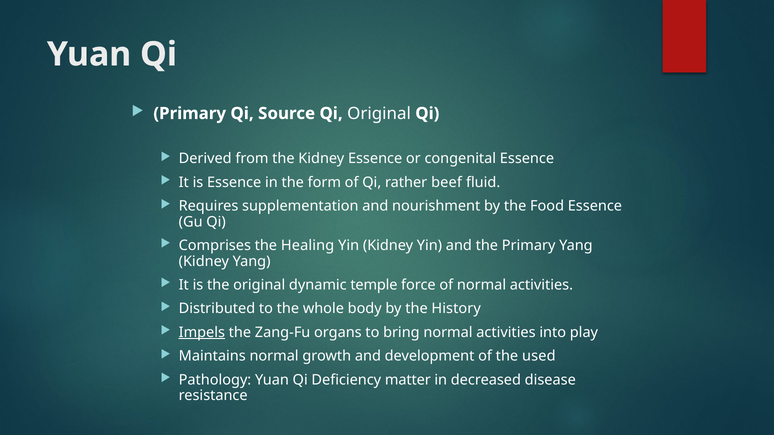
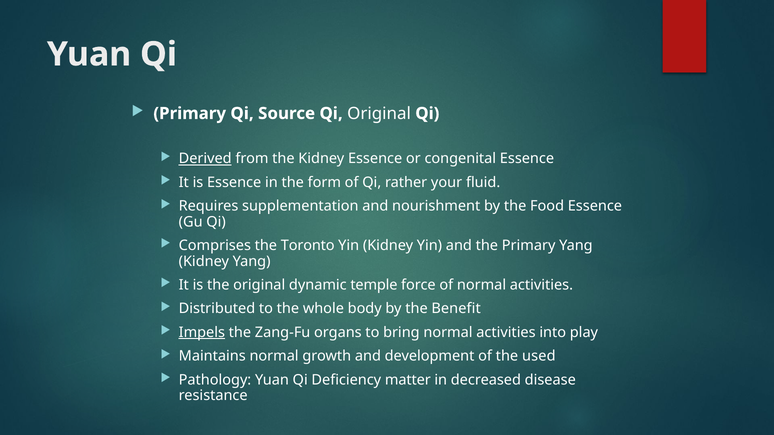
Derived underline: none -> present
beef: beef -> your
Healing: Healing -> Toronto
History: History -> Benefit
